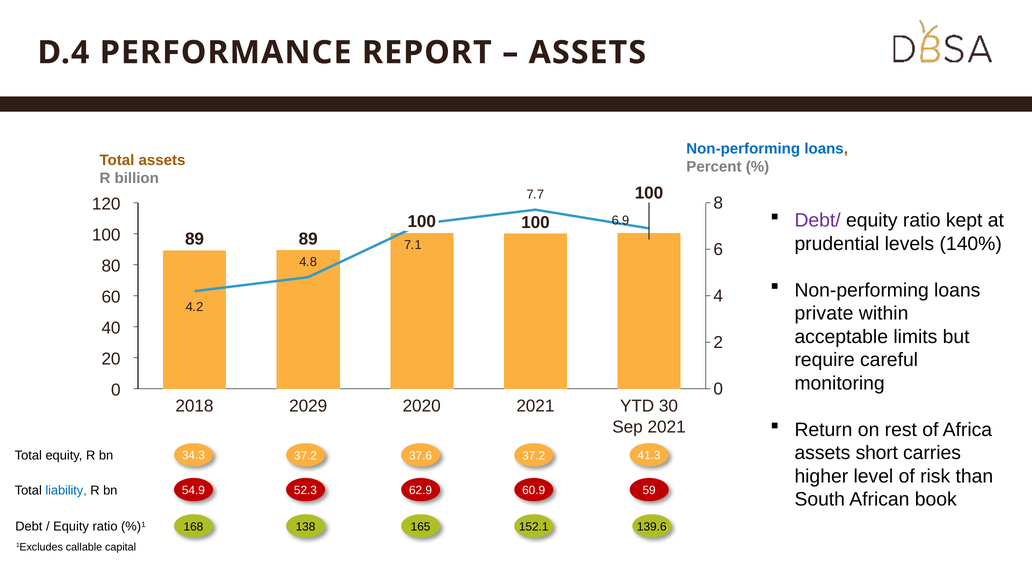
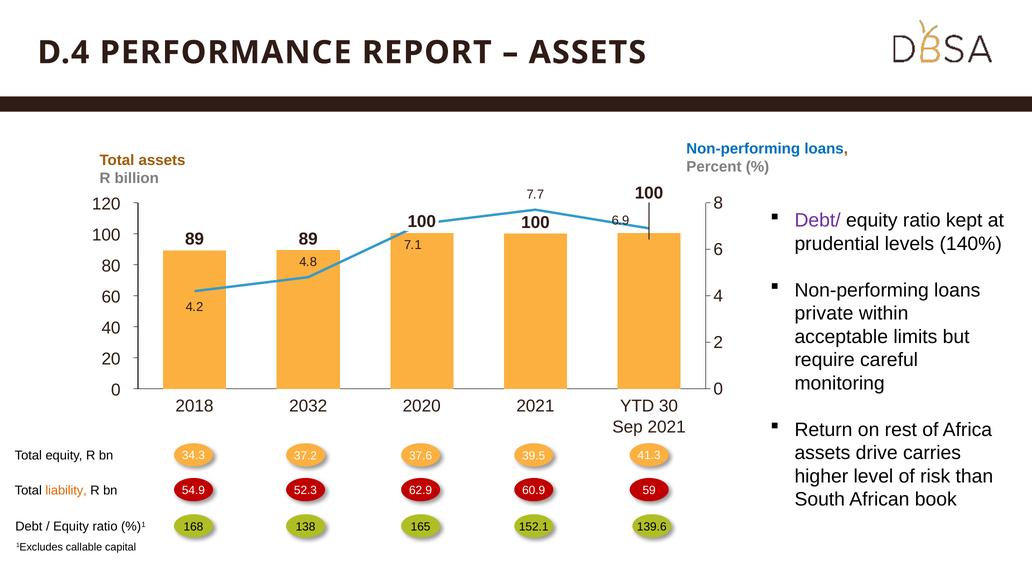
2029: 2029 -> 2032
short: short -> drive
37.2 at (534, 455): 37.2 -> 39.5
liability colour: blue -> orange
